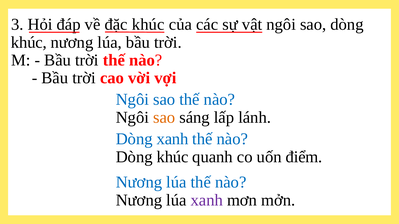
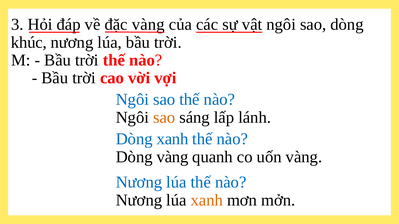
đặc khúc: khúc -> vàng
khúc at (173, 157): khúc -> vàng
uốn điểm: điểm -> vàng
xanh at (207, 201) colour: purple -> orange
